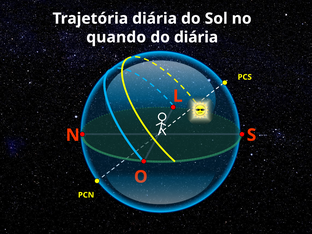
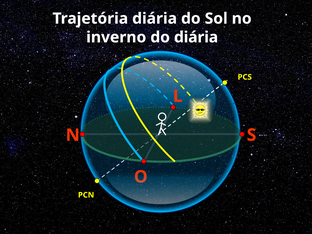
quando: quando -> inverno
